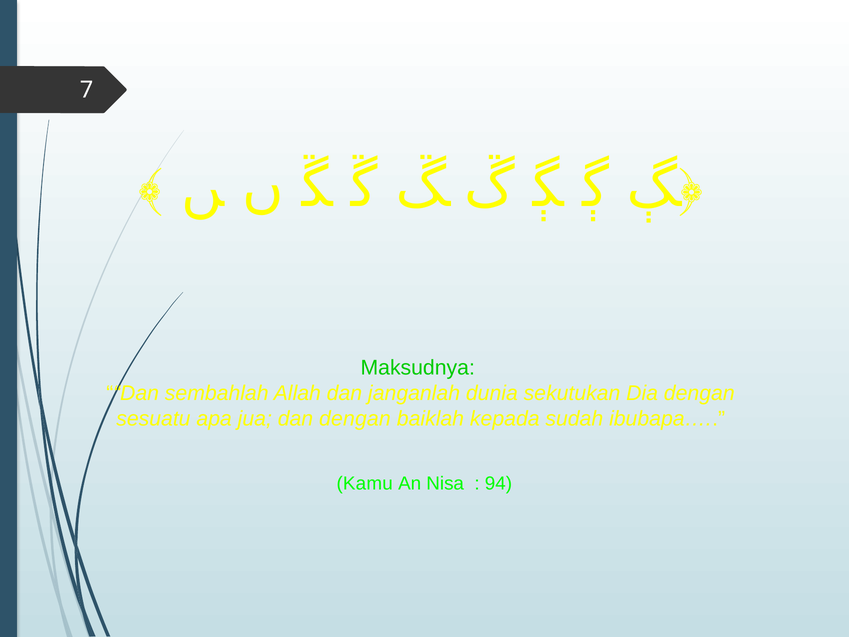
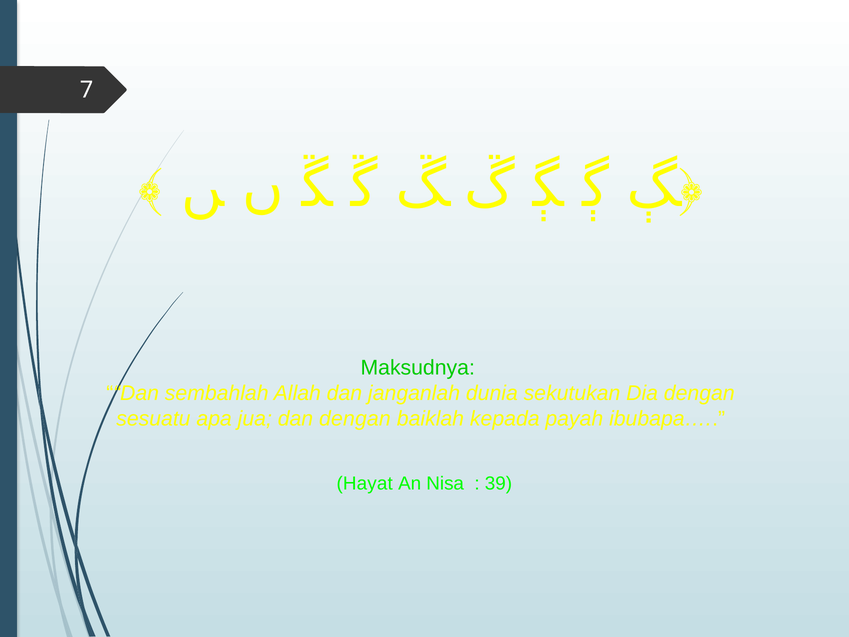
sudah: sudah -> payah
Kamu: Kamu -> Hayat
94: 94 -> 39
